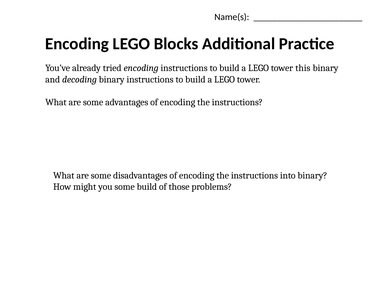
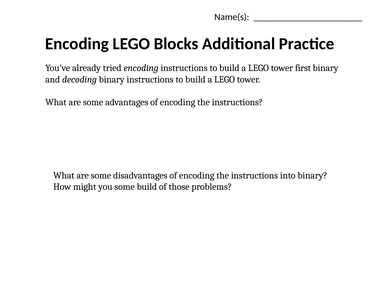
this: this -> first
